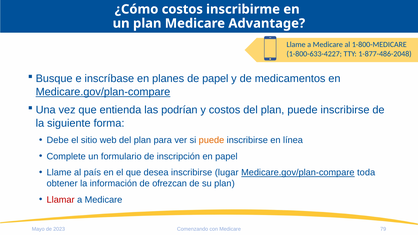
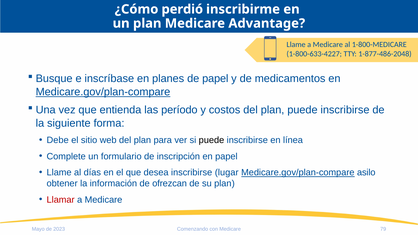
¿Cómo costos: costos -> perdió
podrían: podrían -> período
puede at (211, 140) colour: orange -> black
país: país -> días
toda: toda -> asilo
